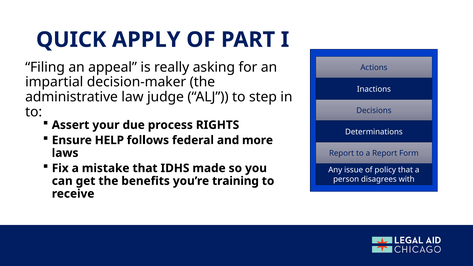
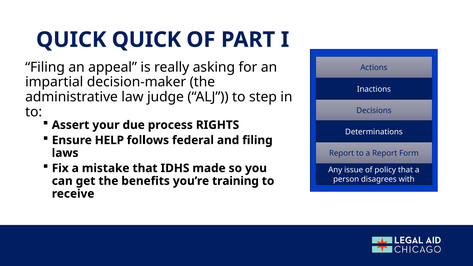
QUICK APPLY: APPLY -> QUICK
and more: more -> filing
